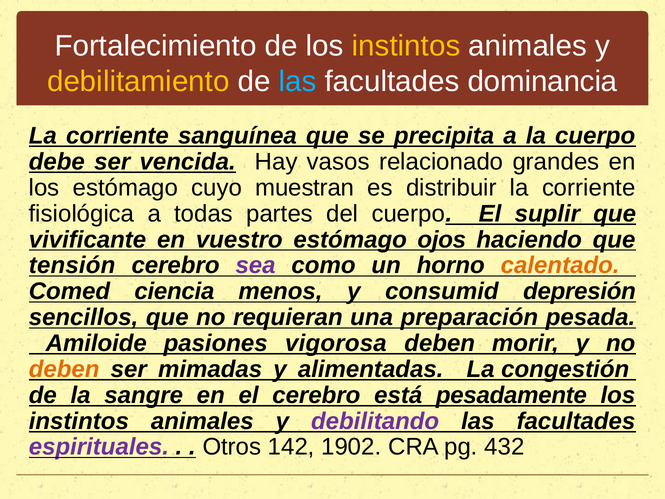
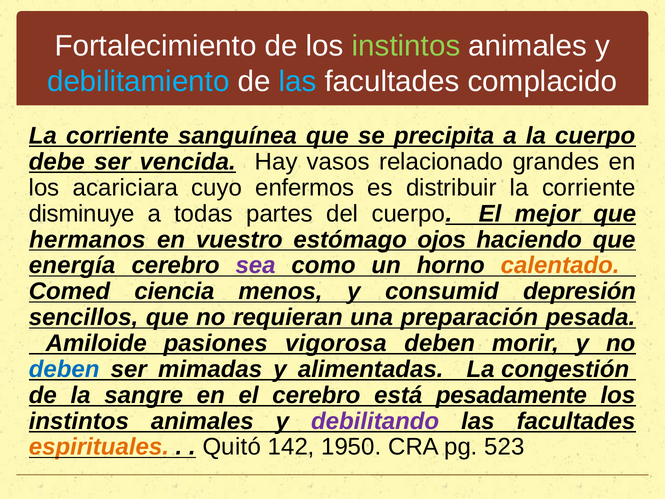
instintos at (406, 46) colour: yellow -> light green
debilitamiento colour: yellow -> light blue
dominancia: dominancia -> complacido
los estómago: estómago -> acariciara
muestran: muestran -> enfermos
fisiológica: fisiológica -> disminuye
suplir: suplir -> mejor
vivificante: vivificante -> hermanos
tensión: tensión -> energía
deben at (64, 369) colour: orange -> blue
espirituales colour: purple -> orange
Otros: Otros -> Quitó
1902: 1902 -> 1950
432: 432 -> 523
